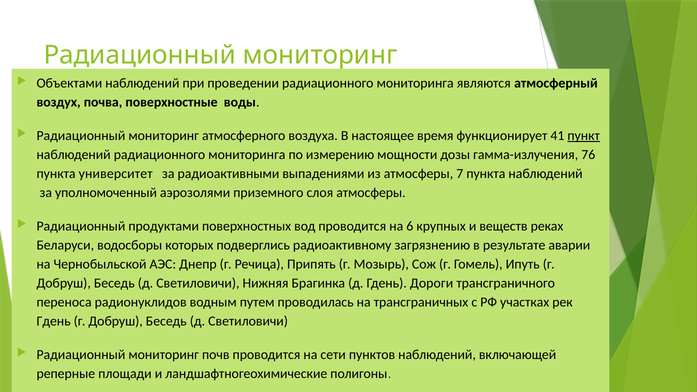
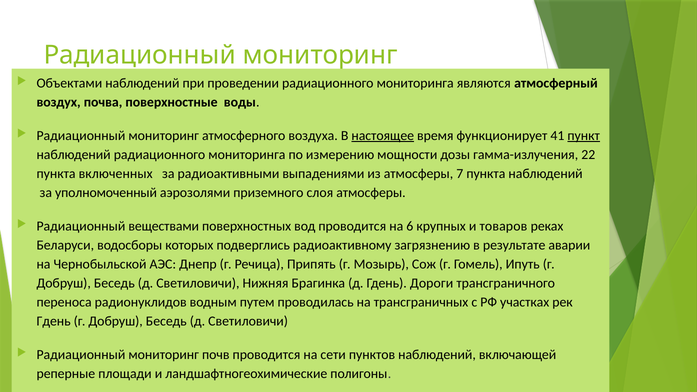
настоящее underline: none -> present
76: 76 -> 22
университет: университет -> включенных
продуктами: продуктами -> веществами
веществ: веществ -> товаров
